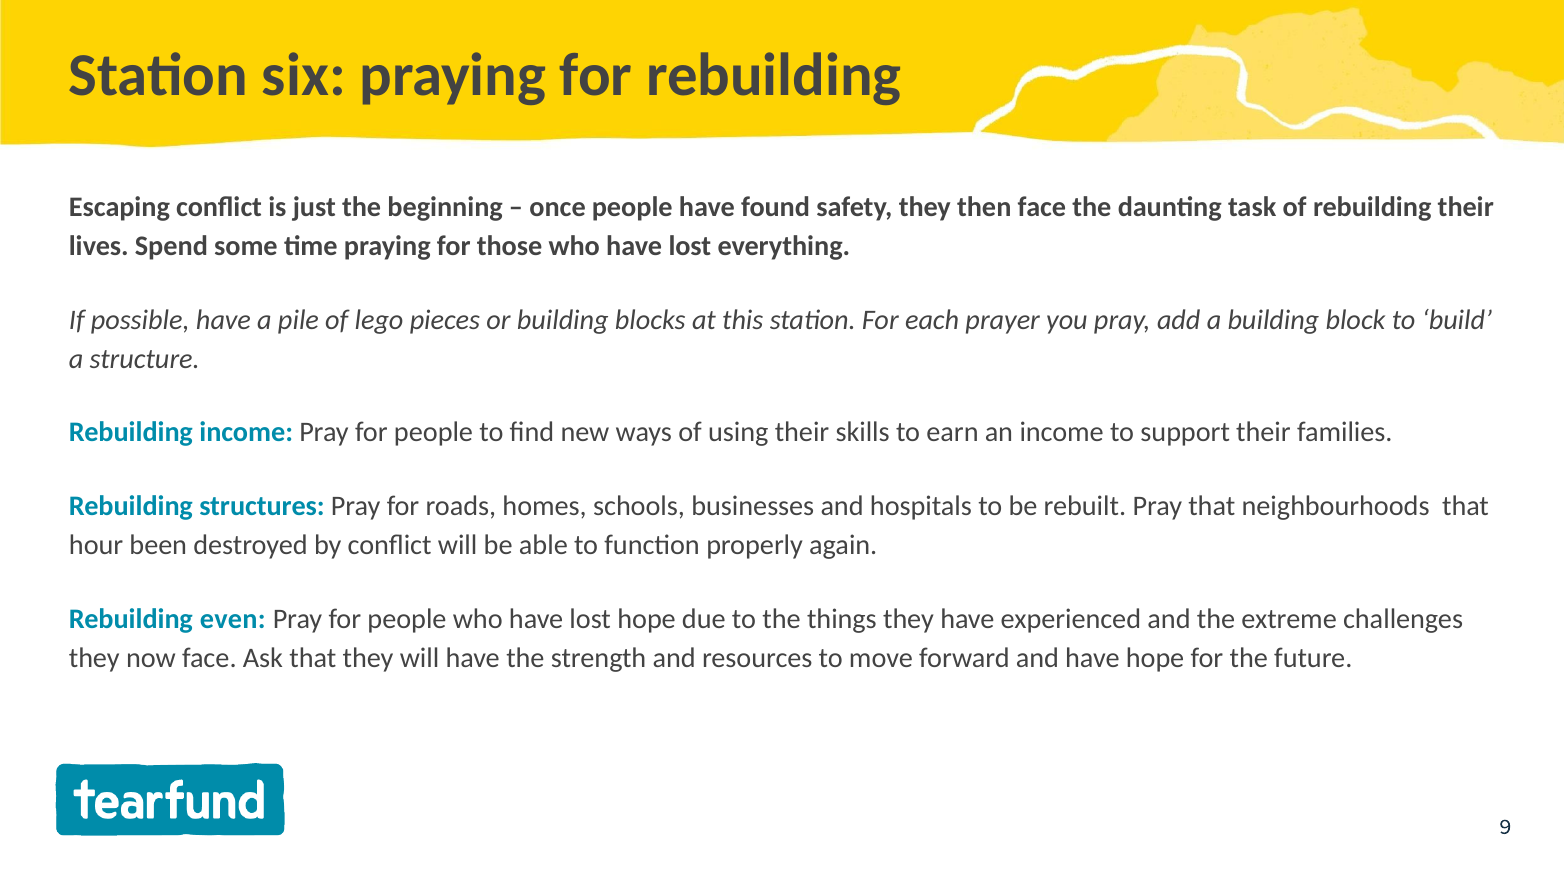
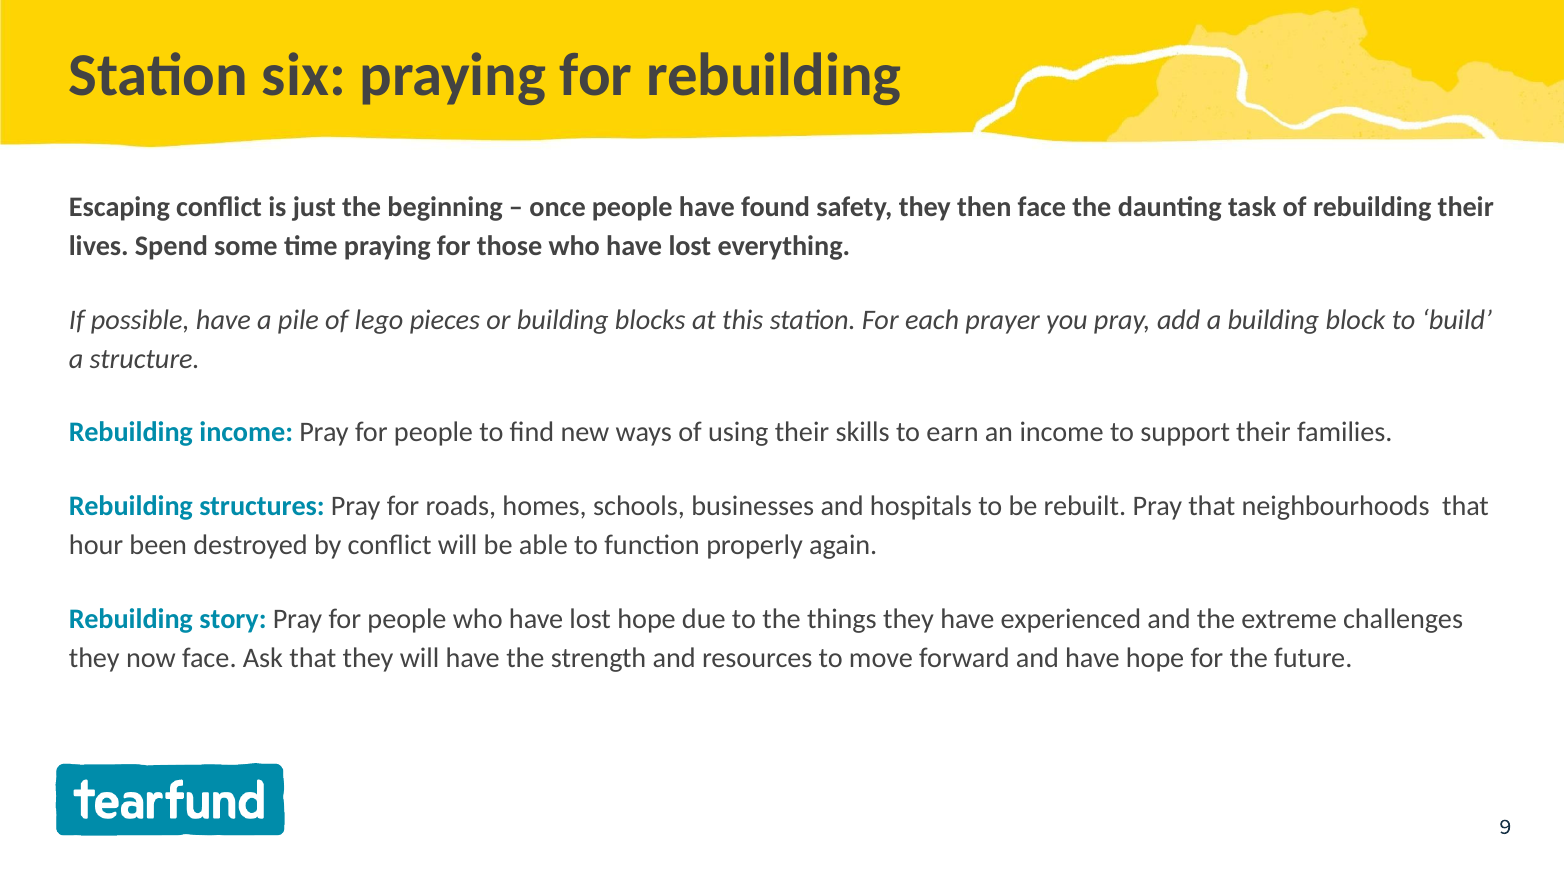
even: even -> story
